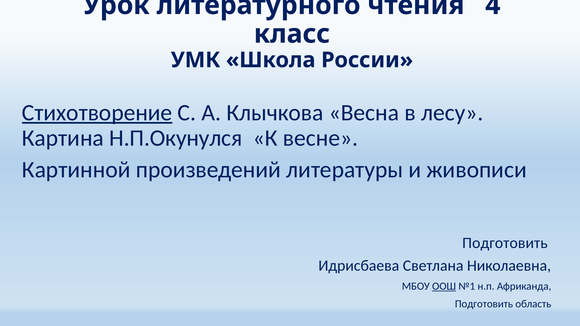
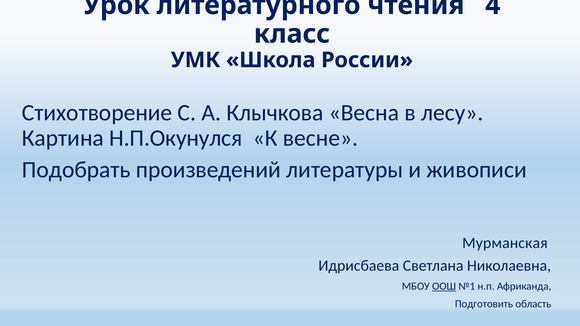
Стихотворение underline: present -> none
Картинной: Картинной -> Подобрать
Подготовить at (505, 243): Подготовить -> Мурманская
